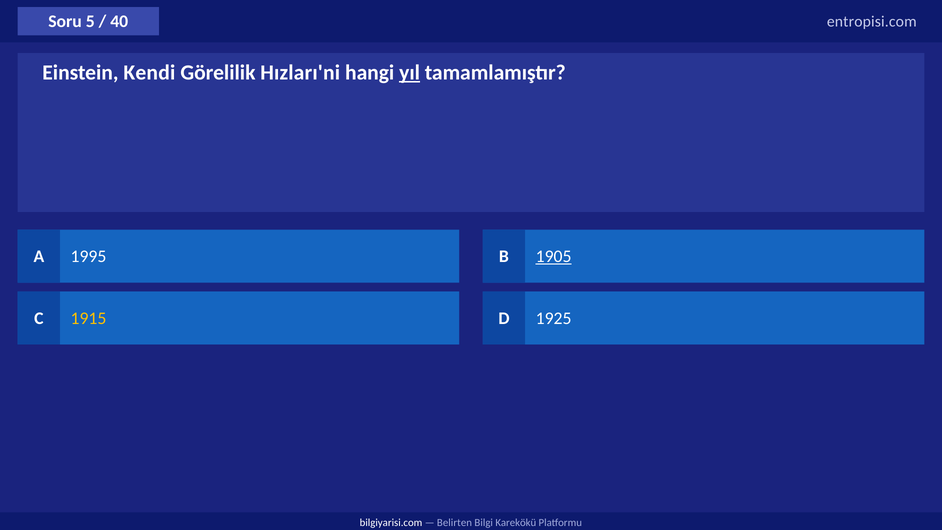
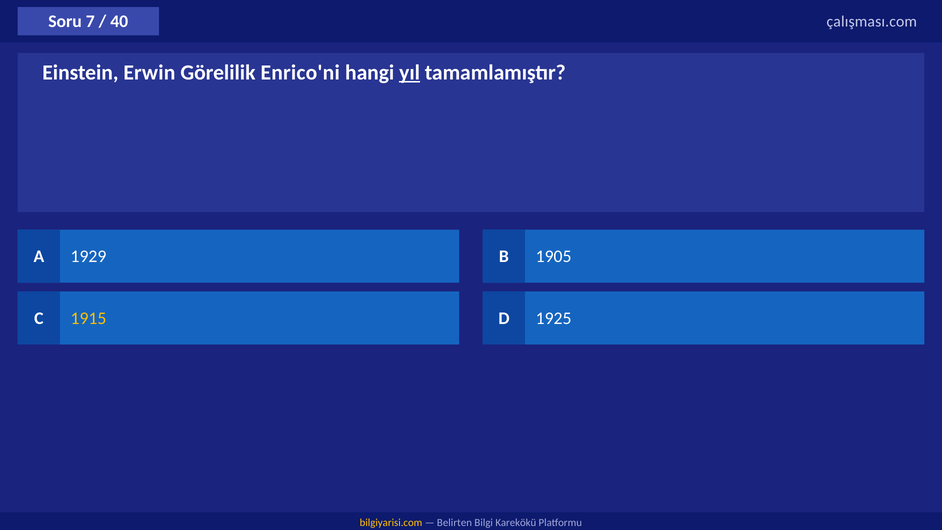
5: 5 -> 7
entropisi.com: entropisi.com -> çalışması.com
Kendi: Kendi -> Erwin
Hızları'ni: Hızları'ni -> Enrico'ni
1995: 1995 -> 1929
1905 underline: present -> none
bilgiyarisi.com colour: white -> yellow
